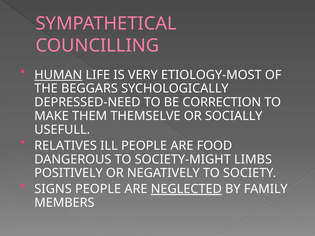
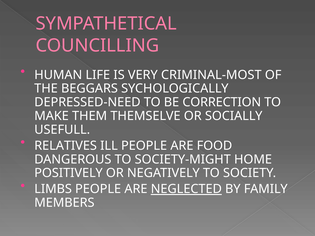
HUMAN underline: present -> none
ETIOLOGY-MOST: ETIOLOGY-MOST -> CRIMINAL-MOST
LIMBS: LIMBS -> HOME
SIGNS: SIGNS -> LIMBS
